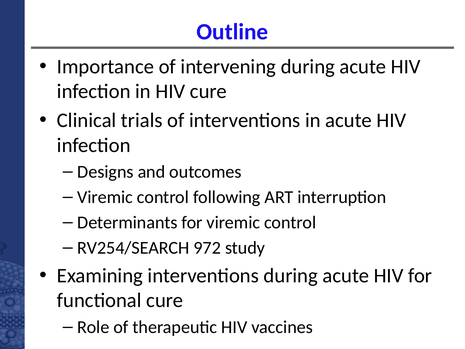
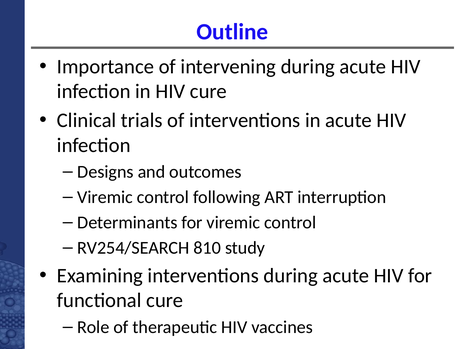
972: 972 -> 810
